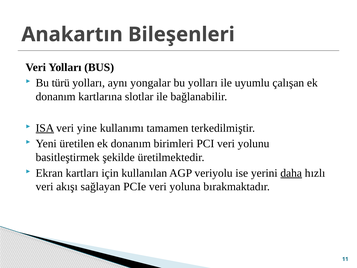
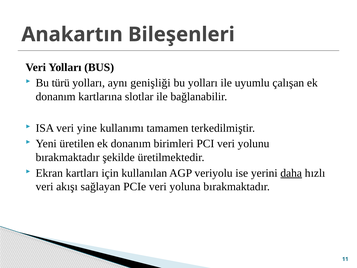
yongalar: yongalar -> genişliği
ISA underline: present -> none
basitleştirmek at (68, 157): basitleştirmek -> bırakmaktadır
